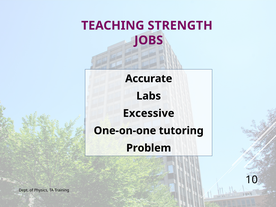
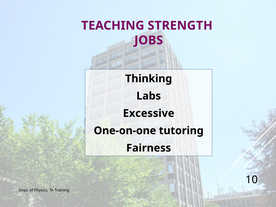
Accurate: Accurate -> Thinking
Problem: Problem -> Fairness
